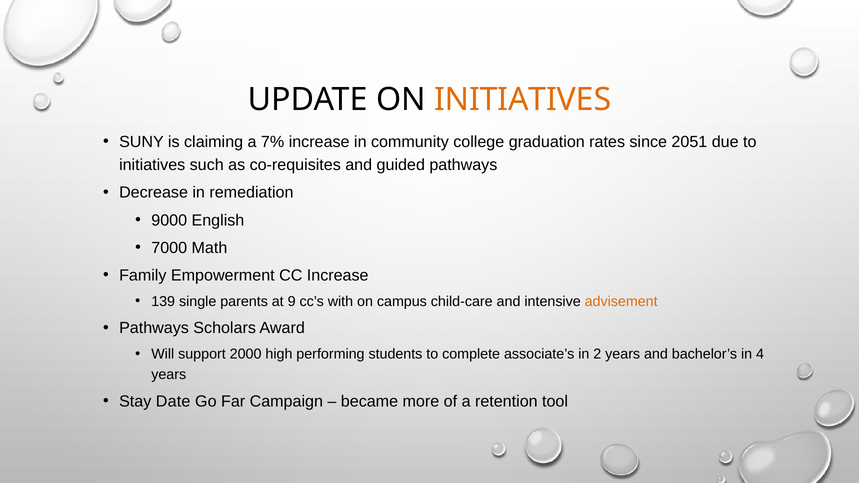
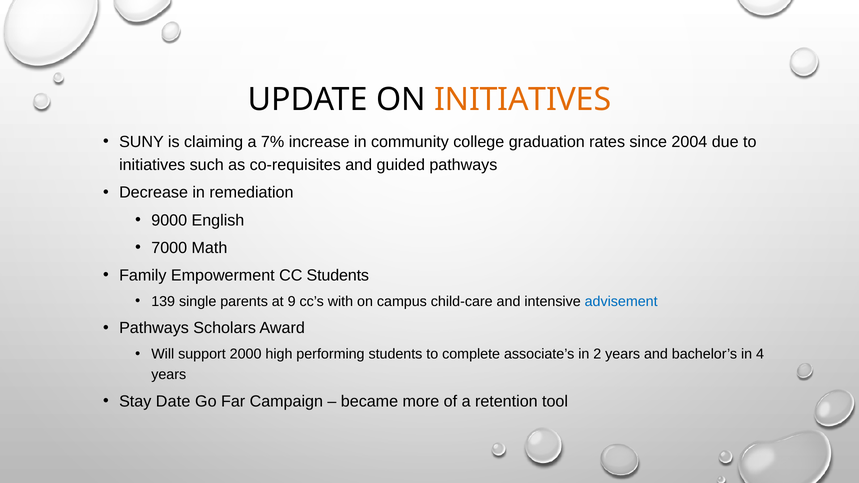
2051: 2051 -> 2004
CC Increase: Increase -> Students
advisement colour: orange -> blue
